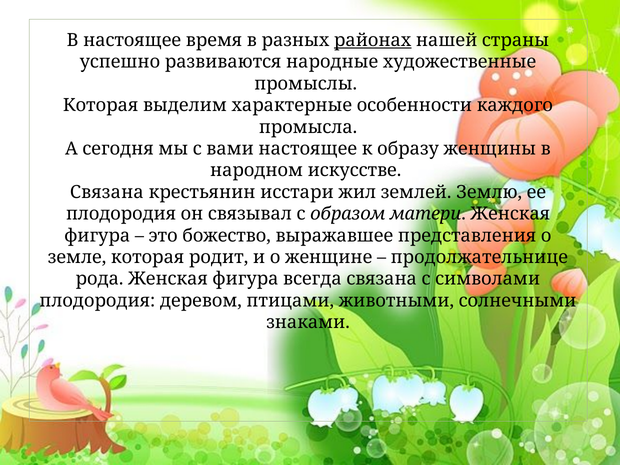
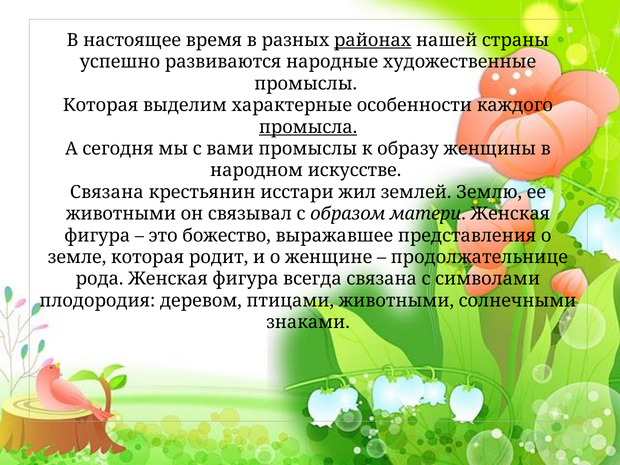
промысла underline: none -> present
вами настоящее: настоящее -> промыслы
плодородия at (121, 214): плодородия -> животными
